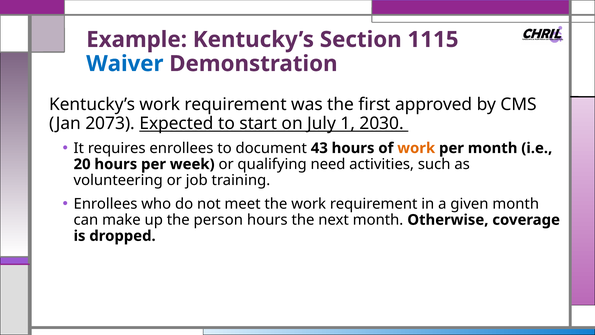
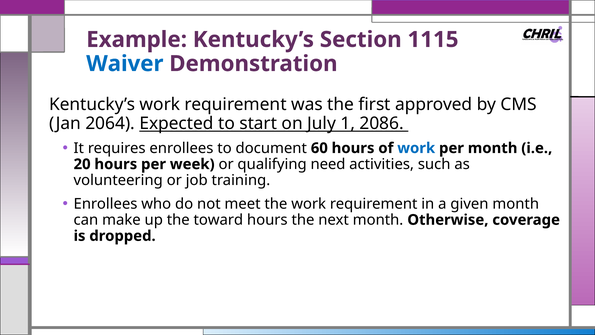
2073: 2073 -> 2064
2030: 2030 -> 2086
43: 43 -> 60
work at (416, 148) colour: orange -> blue
person: person -> toward
